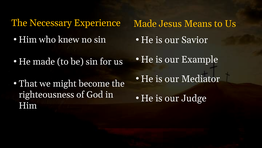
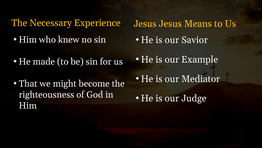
Made at (145, 24): Made -> Jesus
